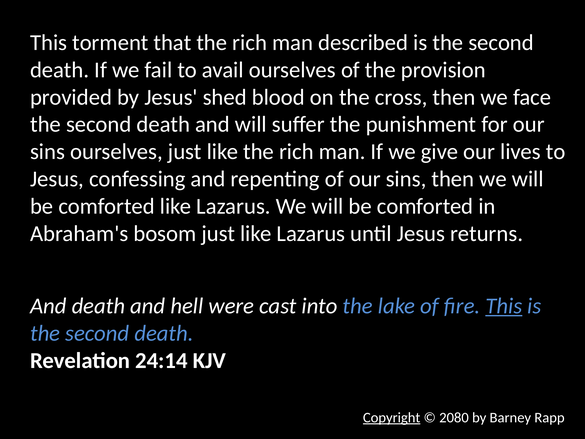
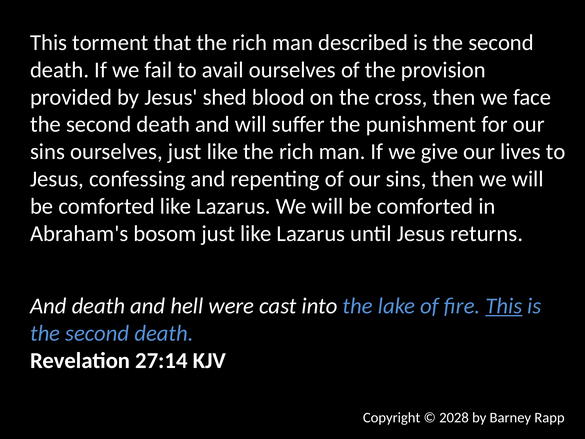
24:14: 24:14 -> 27:14
Copyright underline: present -> none
2080: 2080 -> 2028
